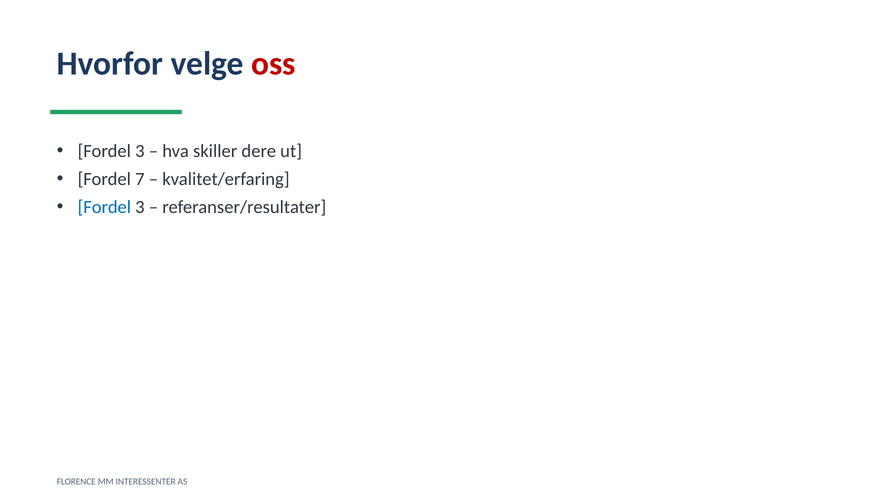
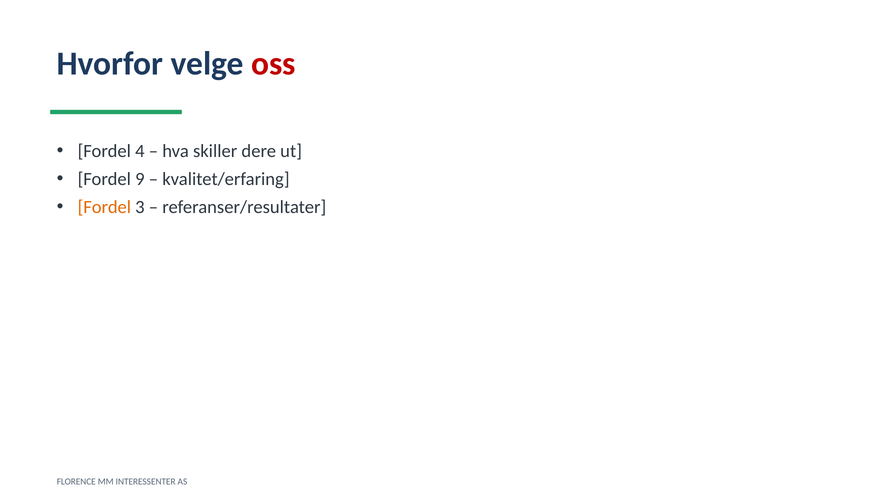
3 at (140, 151): 3 -> 4
7: 7 -> 9
Fordel at (104, 207) colour: blue -> orange
